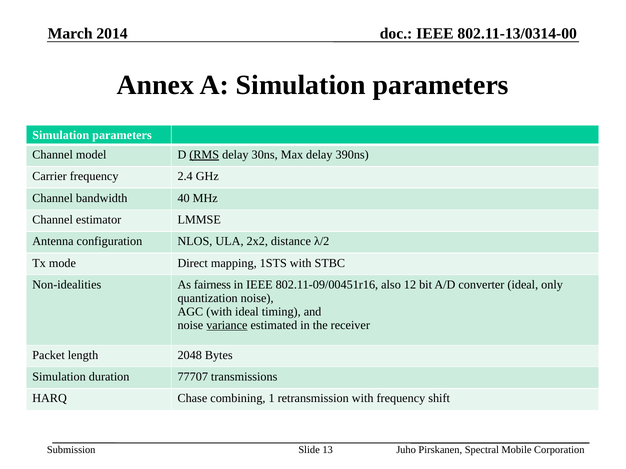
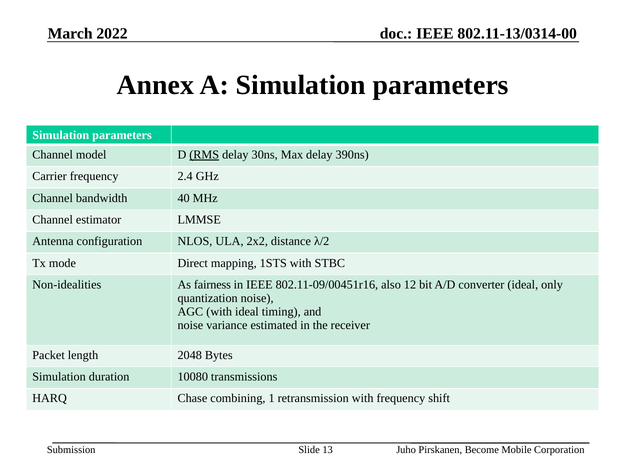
2014: 2014 -> 2022
variance underline: present -> none
77707: 77707 -> 10080
Spectral: Spectral -> Become
